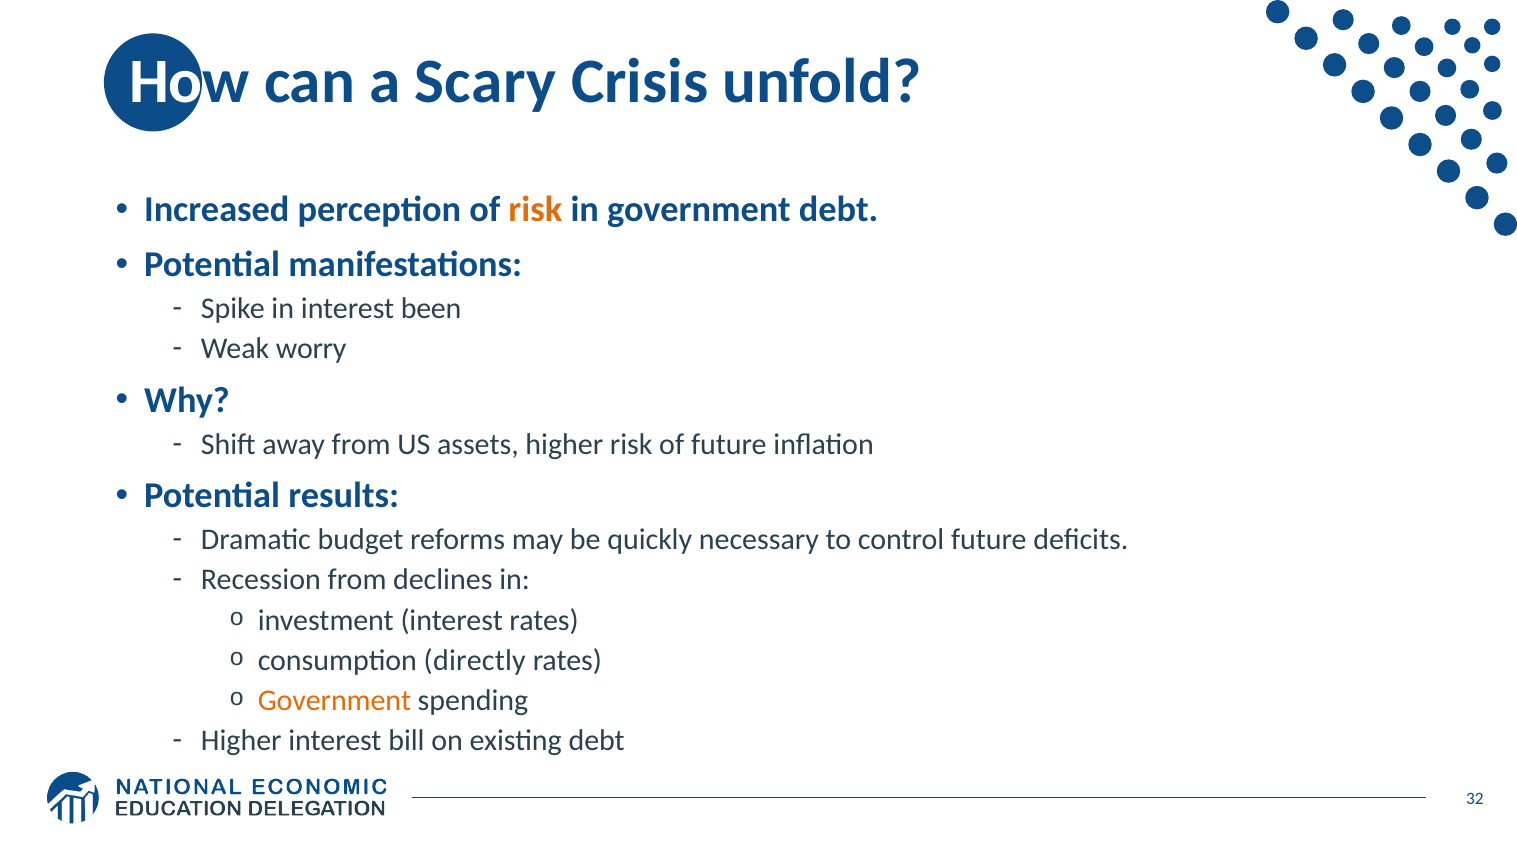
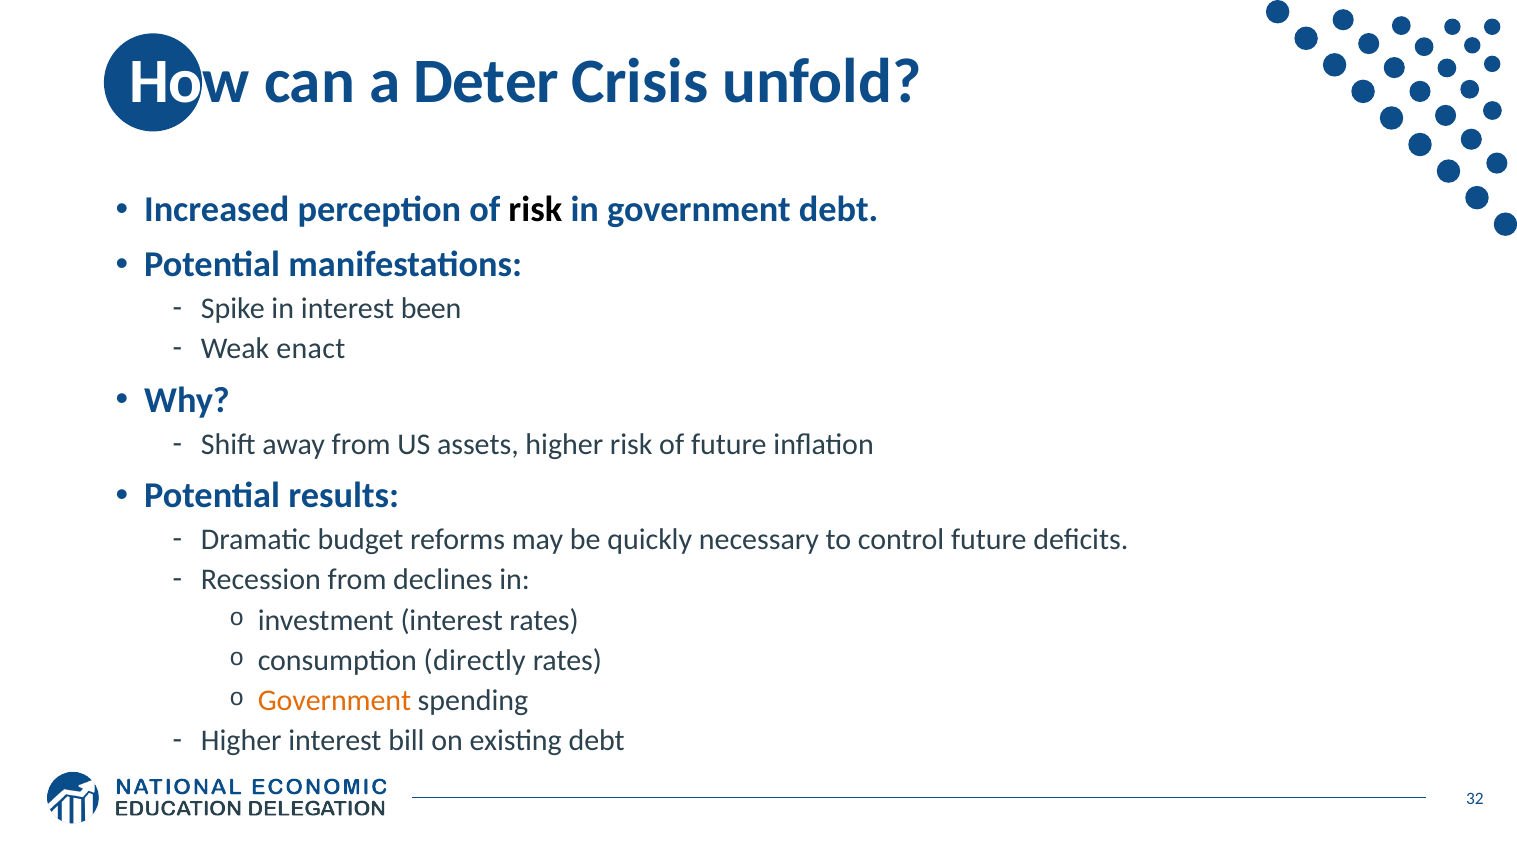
Scary: Scary -> Deter
risk at (535, 210) colour: orange -> black
worry: worry -> enact
